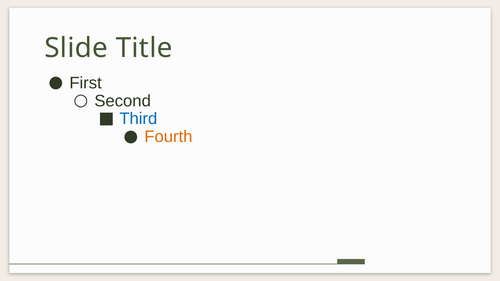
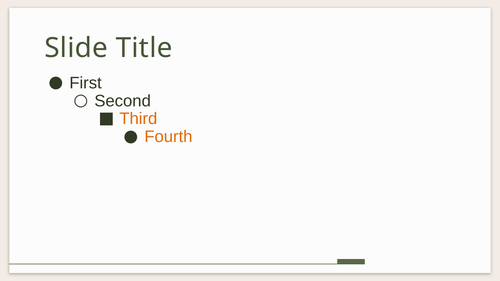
Third colour: blue -> orange
